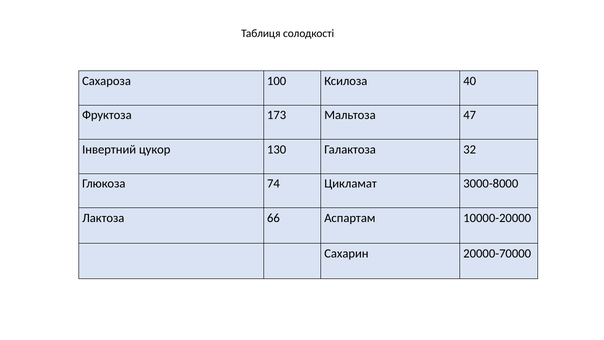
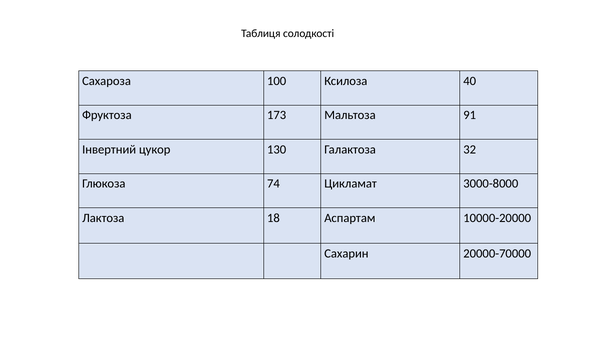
47: 47 -> 91
66: 66 -> 18
